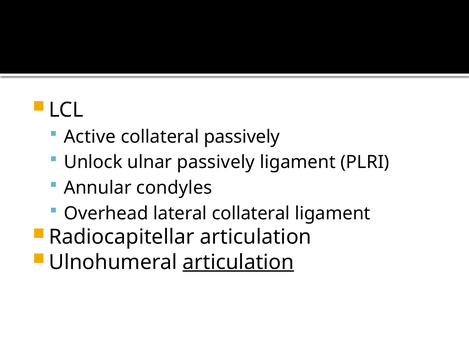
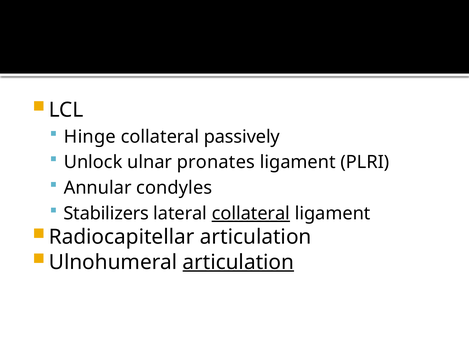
Active: Active -> Hinge
ulnar passively: passively -> pronates
Overhead: Overhead -> Stabilizers
collateral at (251, 213) underline: none -> present
